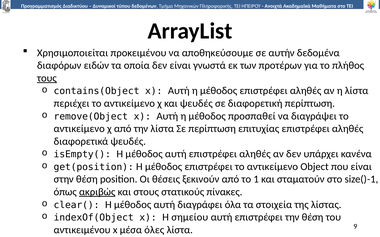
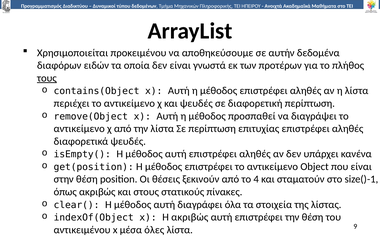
1: 1 -> 4
ακριβώς at (97, 192) underline: present -> none
Η σημείου: σημείου -> ακριβώς
